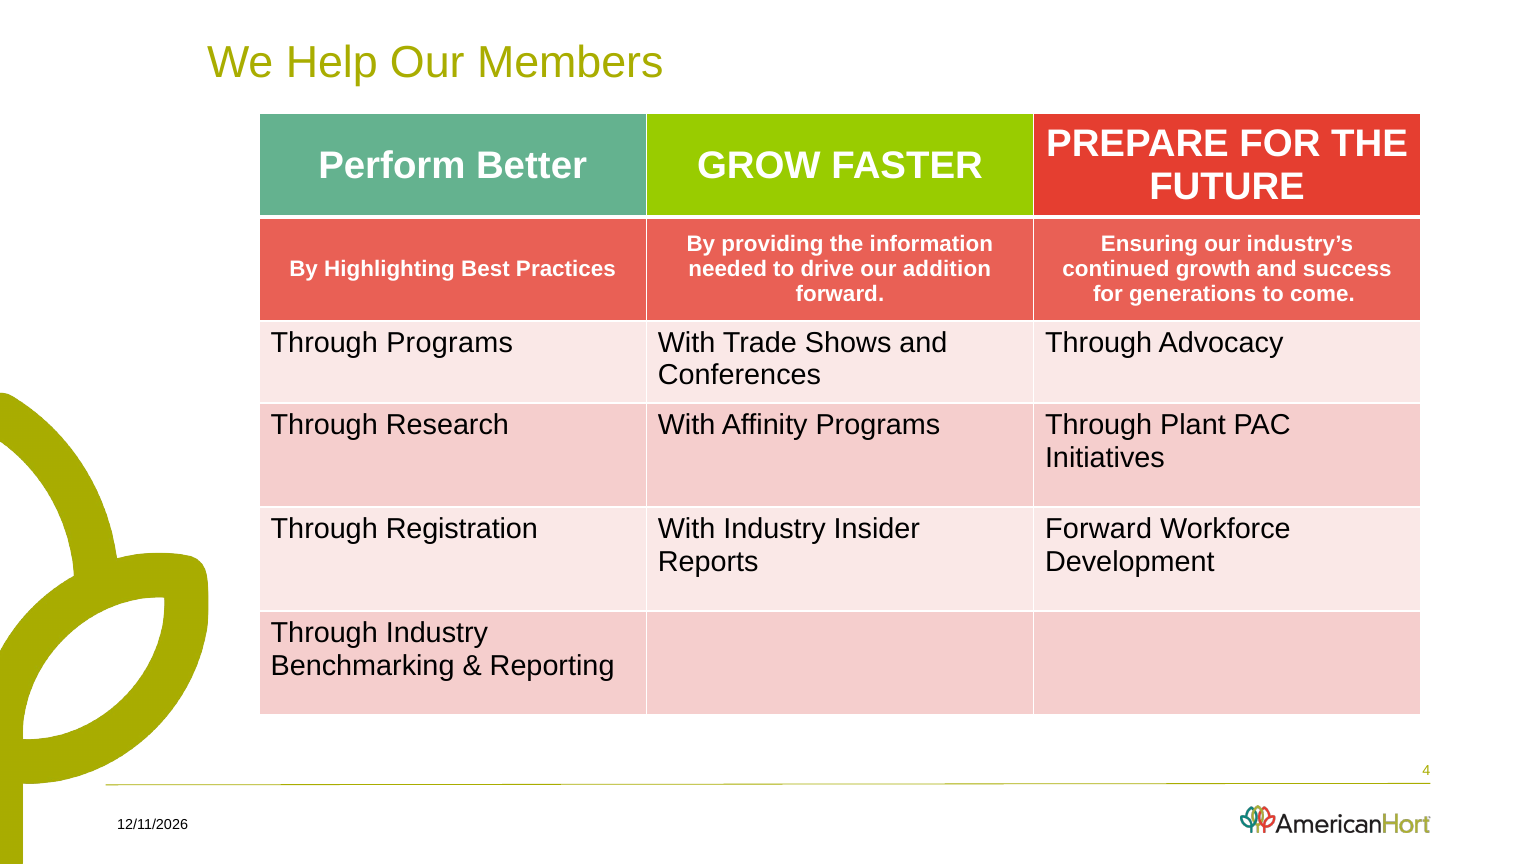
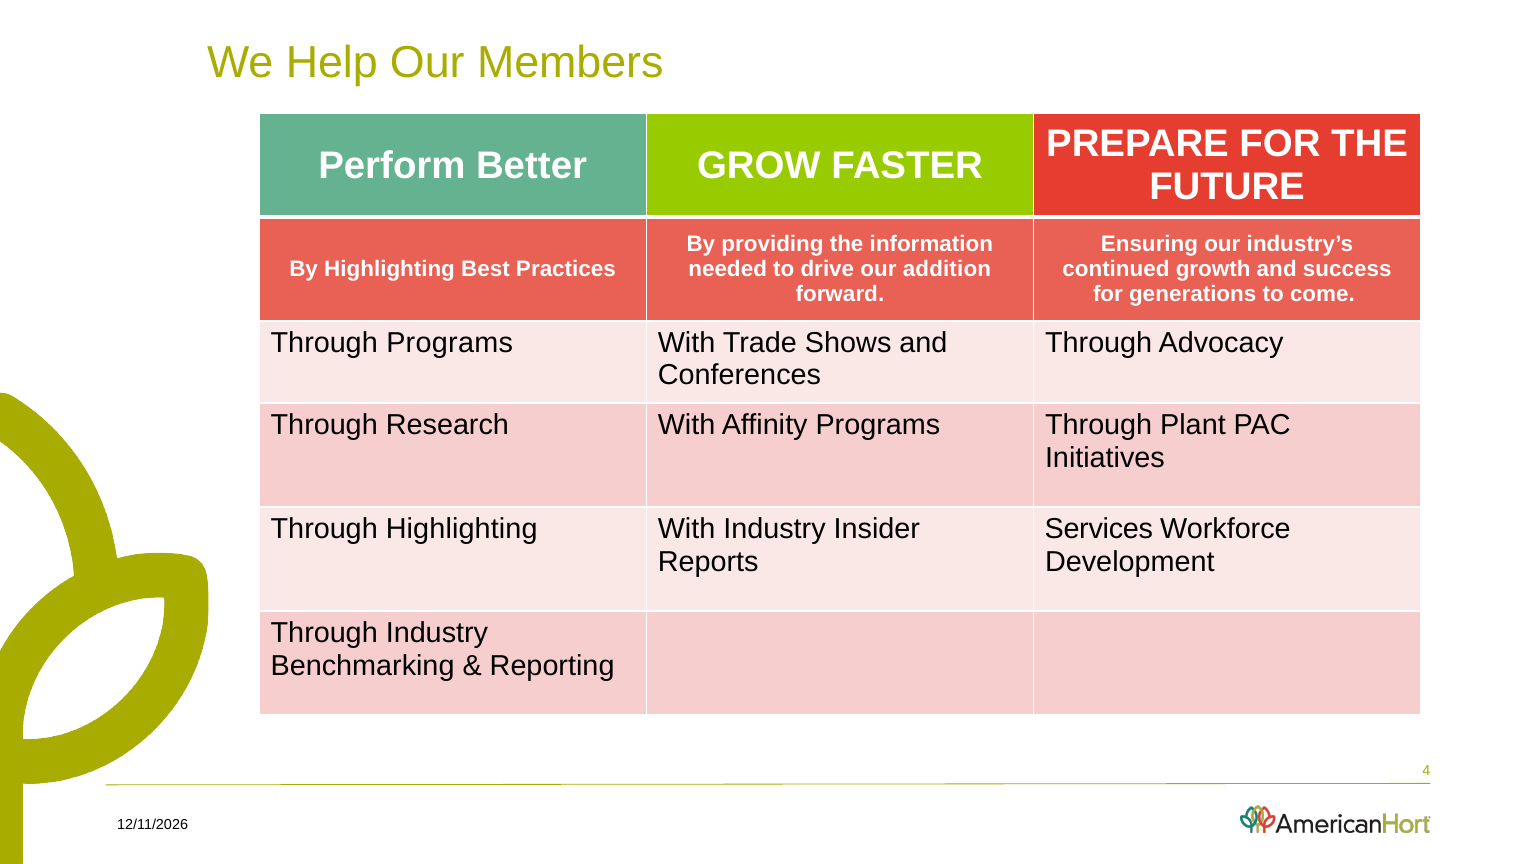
Through Registration: Registration -> Highlighting
Forward at (1099, 529): Forward -> Services
